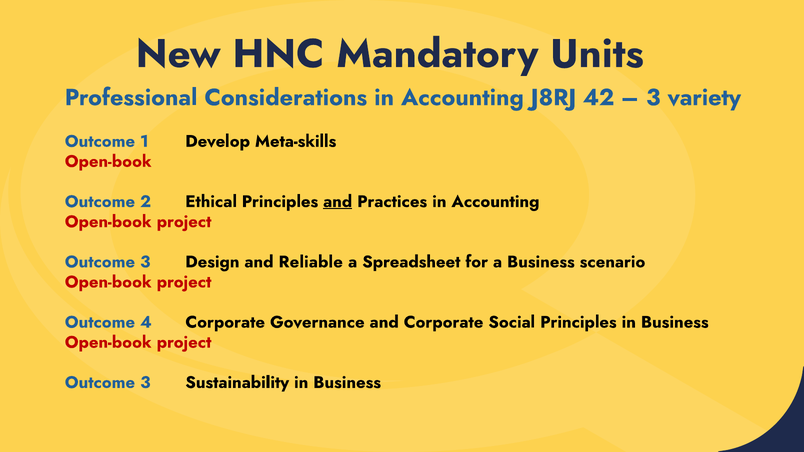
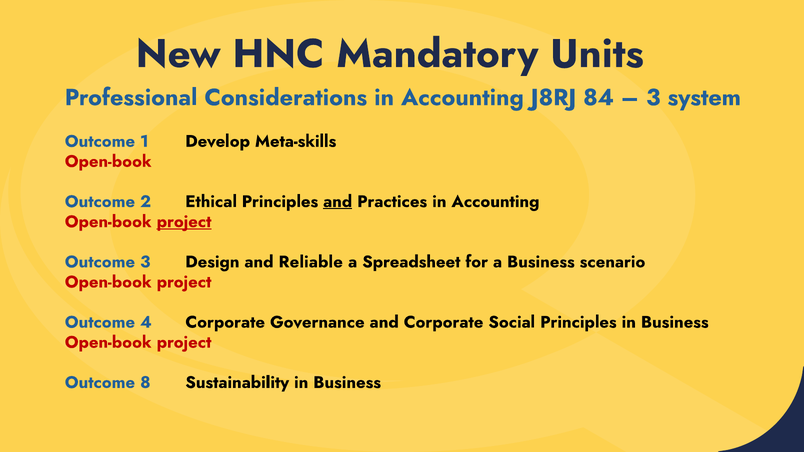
42: 42 -> 84
variety: variety -> system
project at (184, 222) underline: none -> present
3 at (145, 383): 3 -> 8
